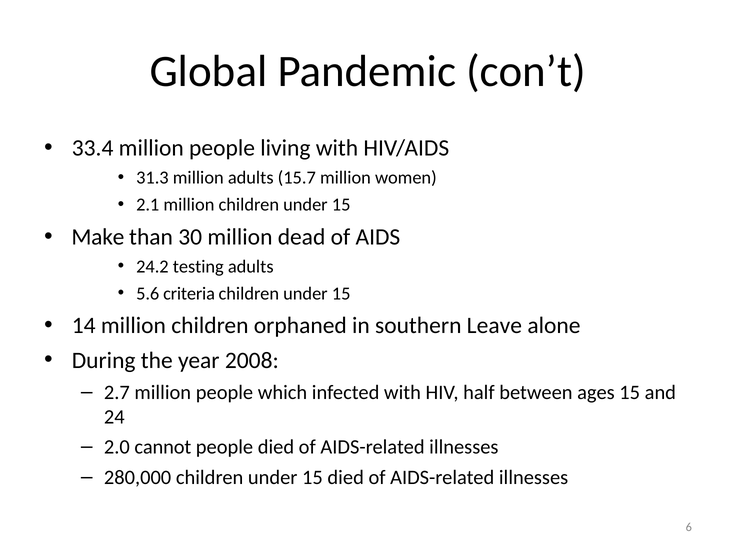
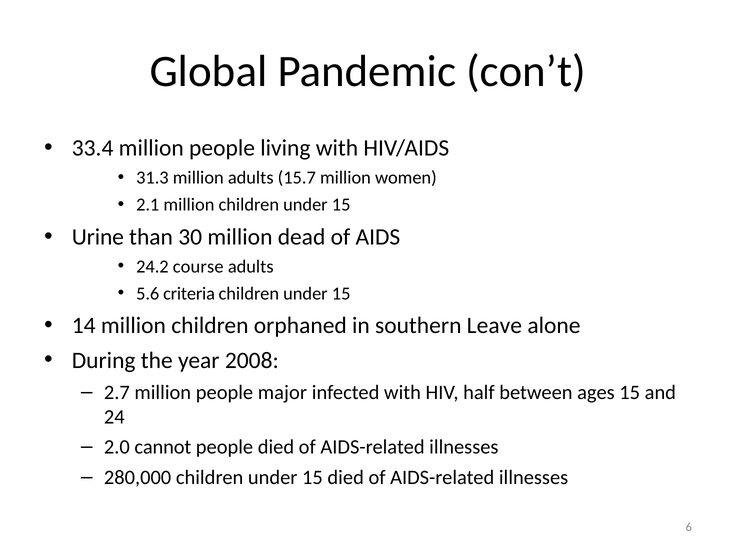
Make: Make -> Urine
testing: testing -> course
which: which -> major
